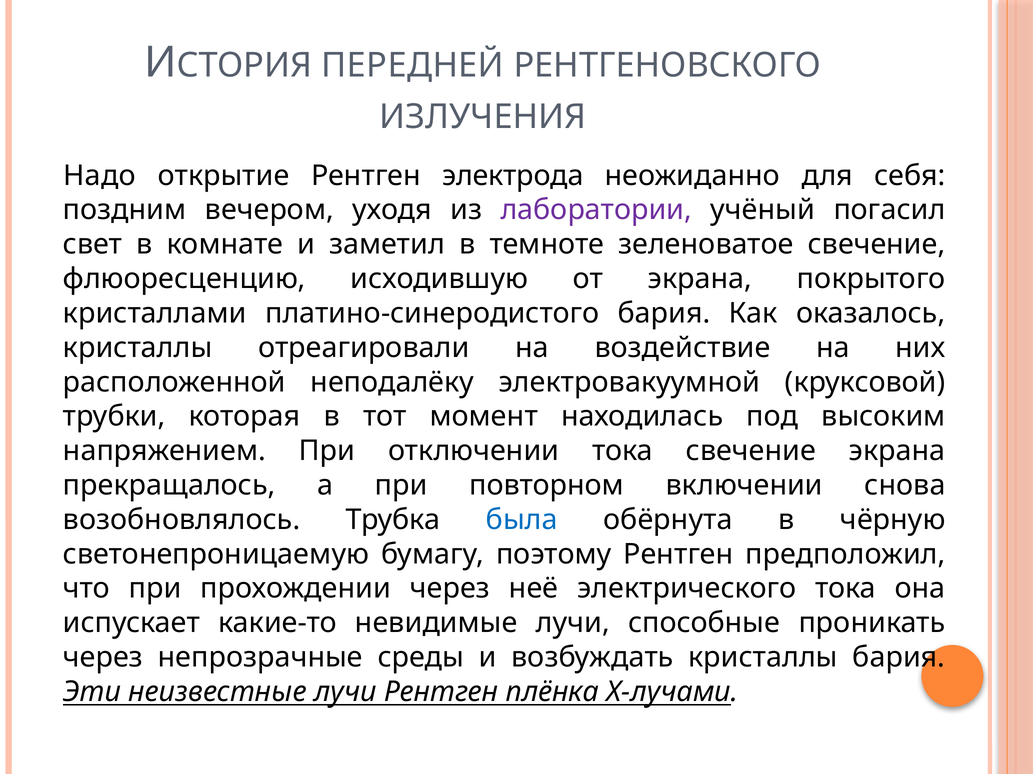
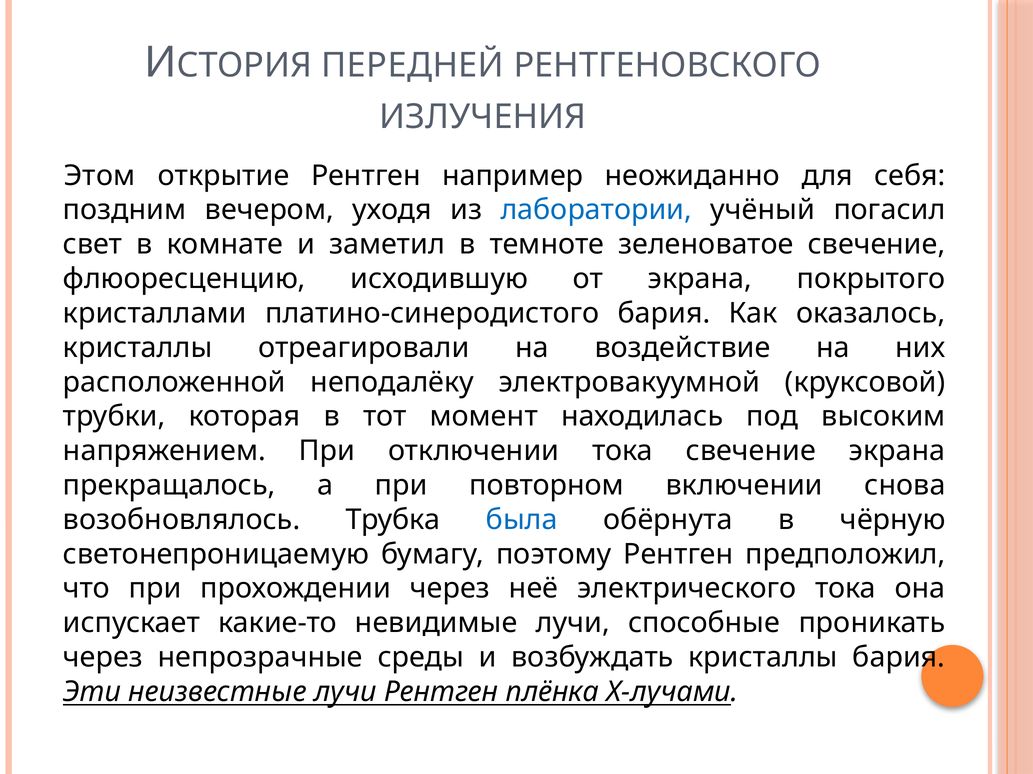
Надо: Надо -> Этом
электрода: электрода -> например
лаборатории colour: purple -> blue
